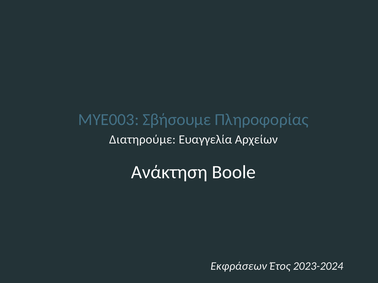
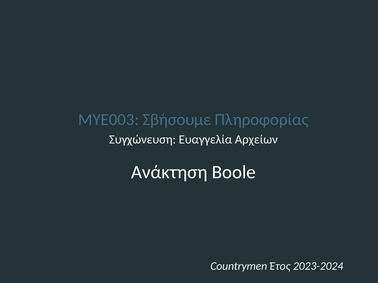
Διατηρούμε: Διατηρούμε -> Συγχώνευση
Εκφράσεων: Εκφράσεων -> Countrymen
